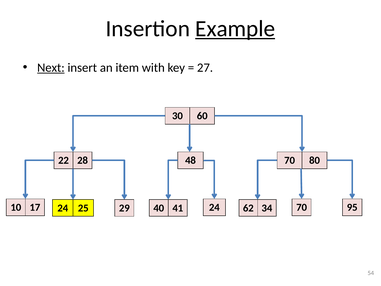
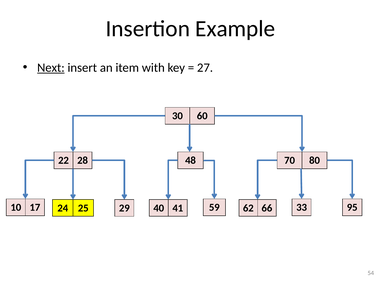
Example underline: present -> none
25 24: 24 -> 59
34: 34 -> 66
41 70: 70 -> 33
